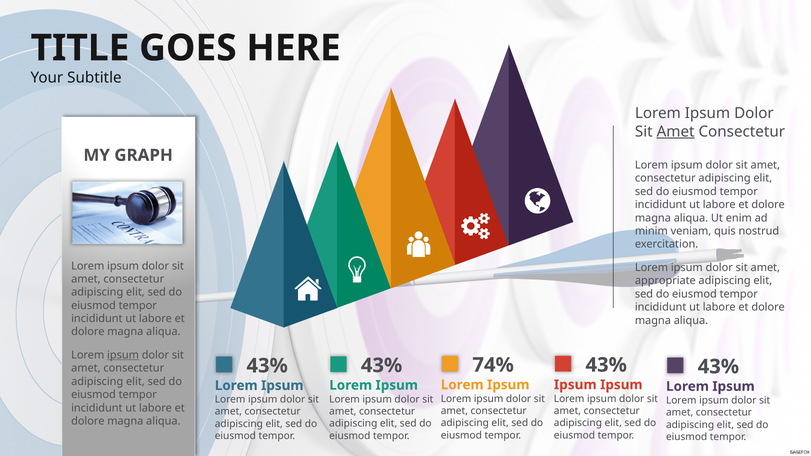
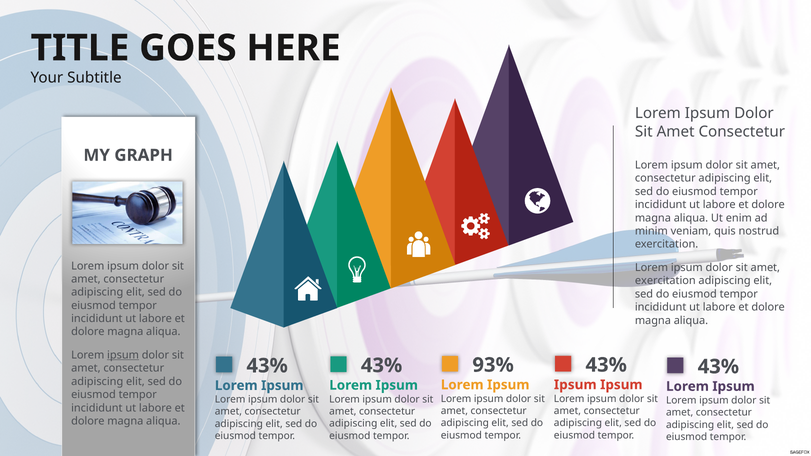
Amet at (676, 132) underline: present -> none
appropriate at (665, 281): appropriate -> exercitation
74%: 74% -> 93%
